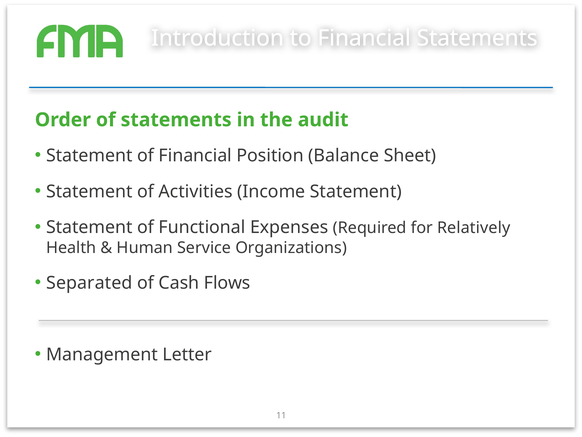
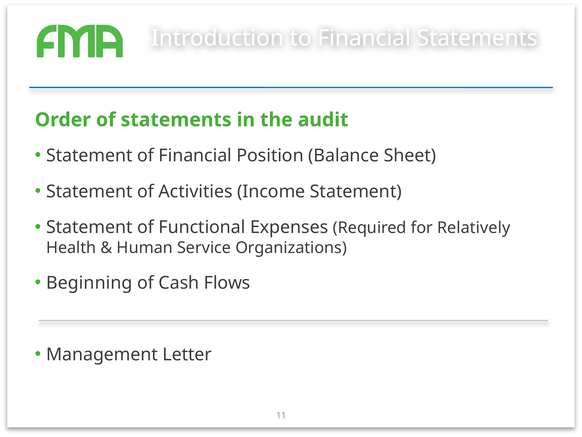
Separated: Separated -> Beginning
